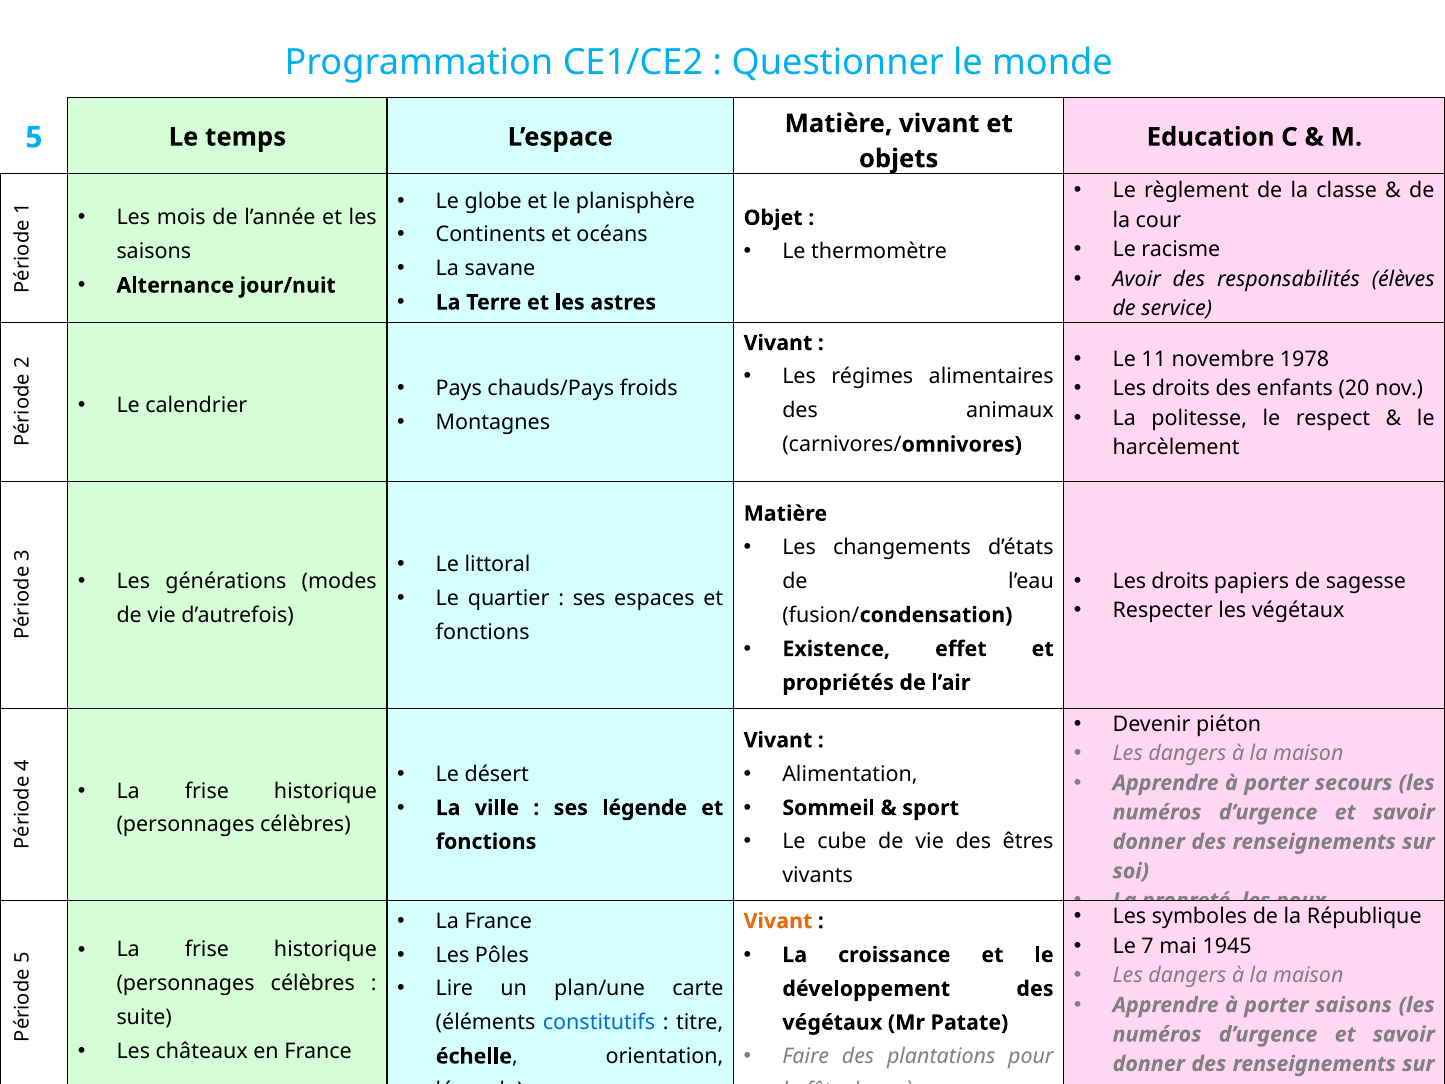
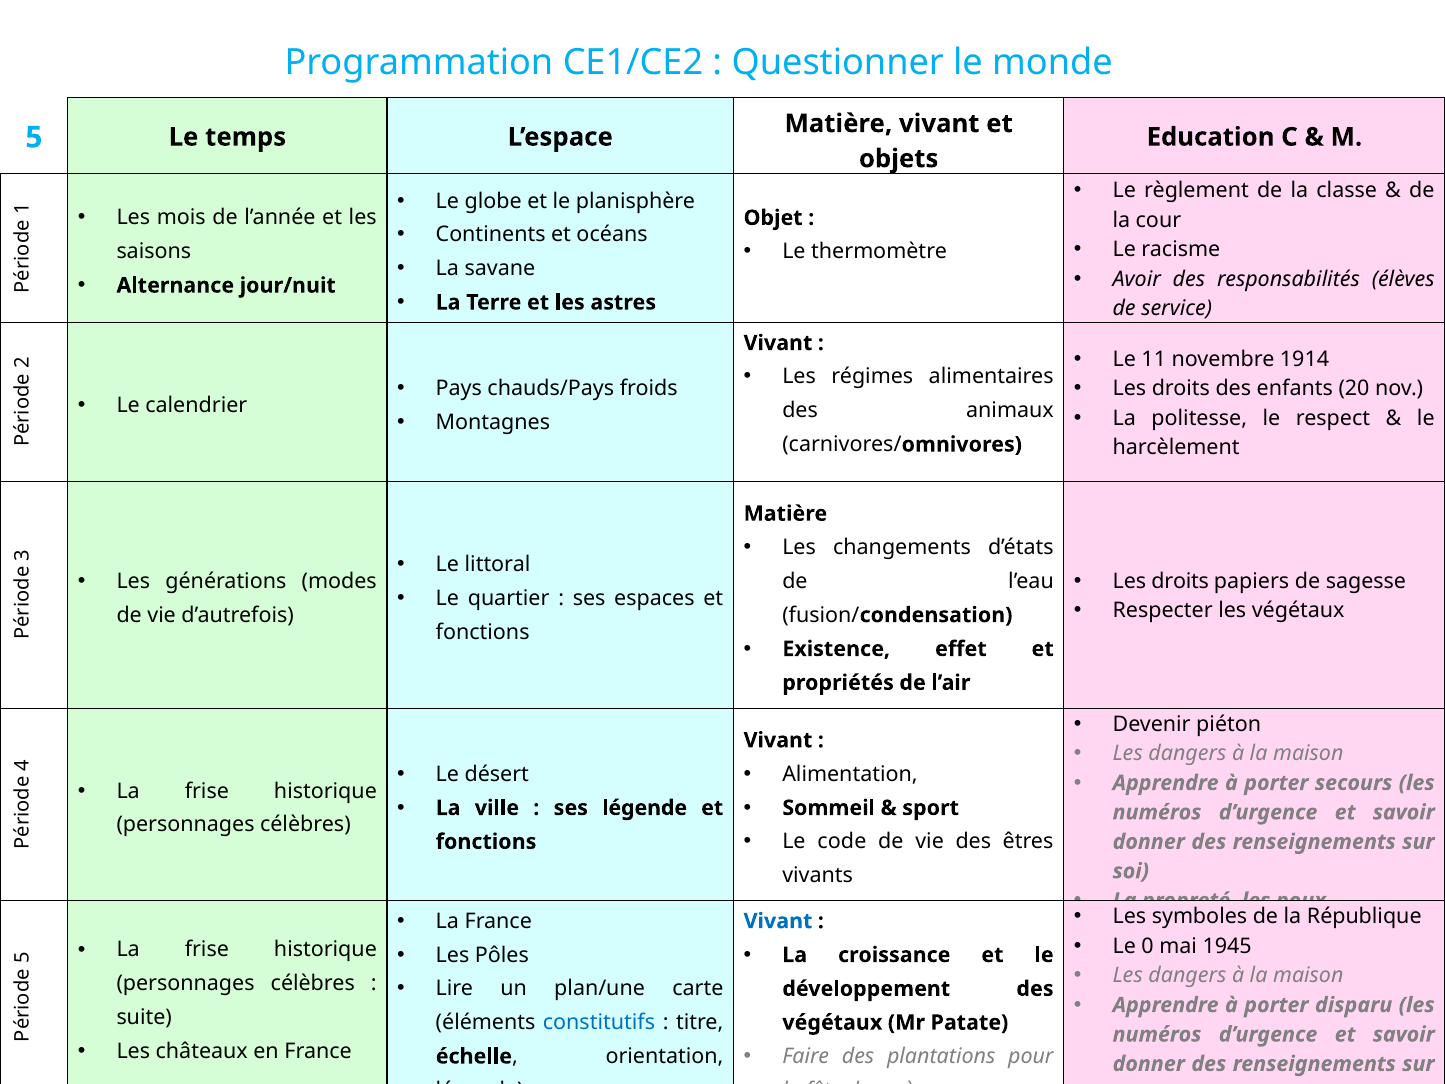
1978: 1978 -> 1914
cube: cube -> code
Vivant at (778, 921) colour: orange -> blue
7: 7 -> 0
porter saisons: saisons -> disparu
